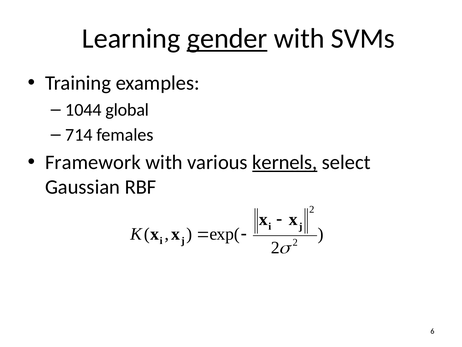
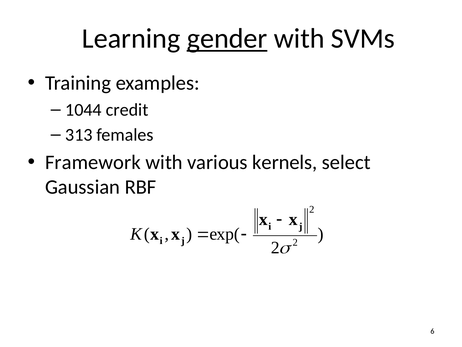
global: global -> credit
714: 714 -> 313
kernels underline: present -> none
